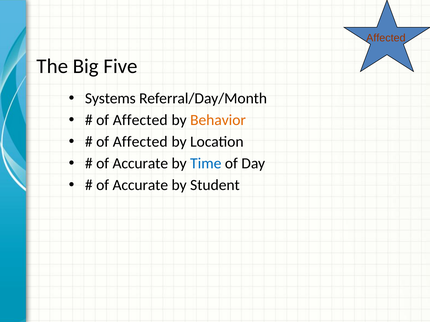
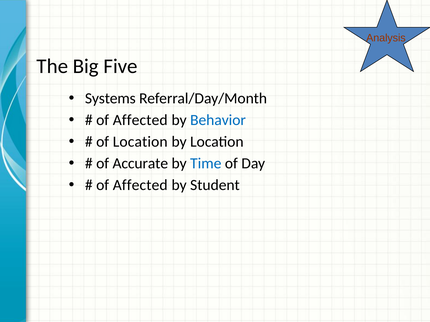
Affected at (386, 38): Affected -> Analysis
Behavior colour: orange -> blue
Affected at (140, 142): Affected -> Location
Accurate at (140, 185): Accurate -> Affected
